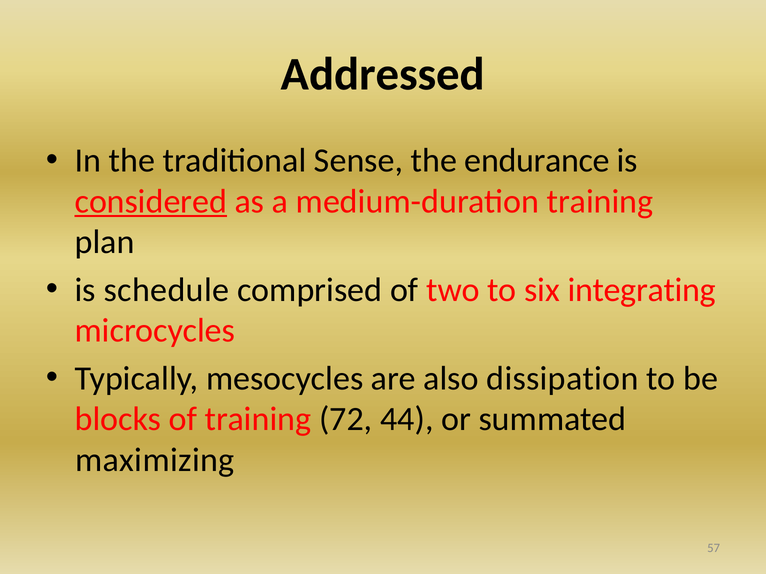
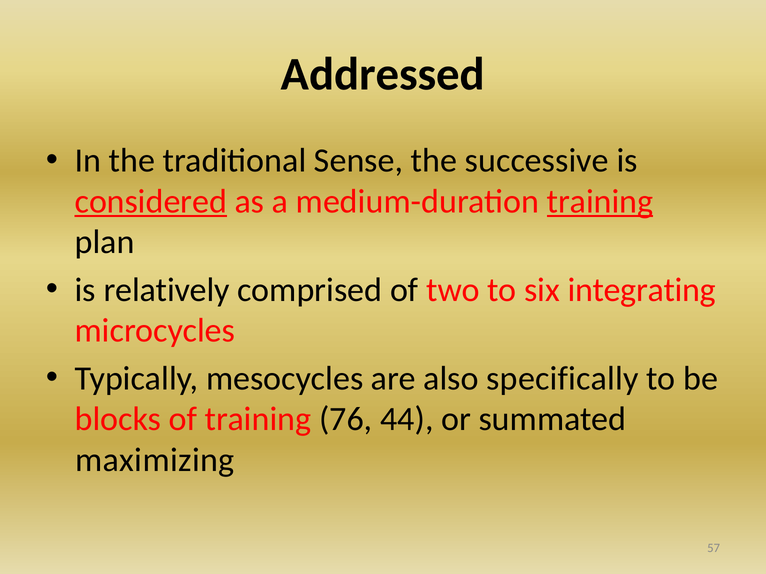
endurance: endurance -> successive
training at (600, 202) underline: none -> present
schedule: schedule -> relatively
dissipation: dissipation -> specifically
72: 72 -> 76
